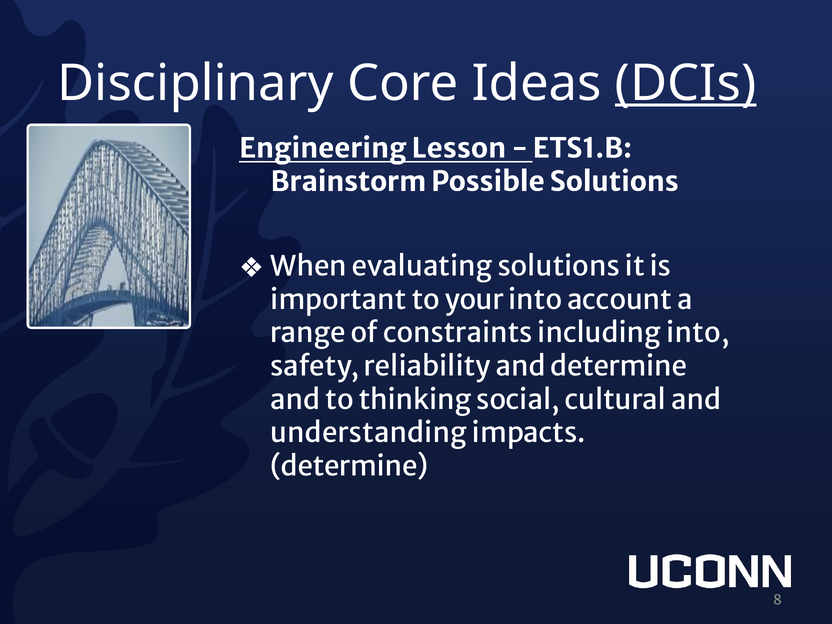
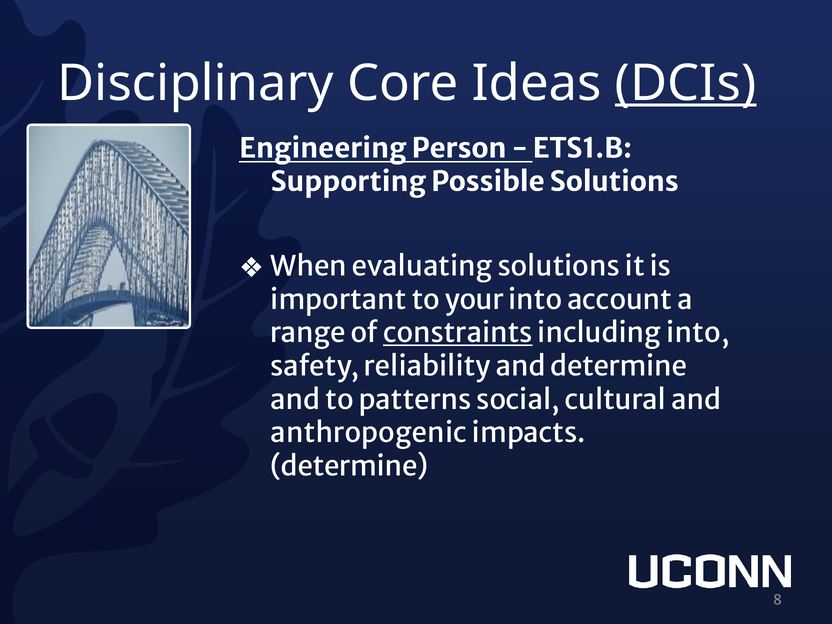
Lesson: Lesson -> Person
Brainstorm: Brainstorm -> Supporting
constraints underline: none -> present
thinking: thinking -> patterns
understanding: understanding -> anthropogenic
